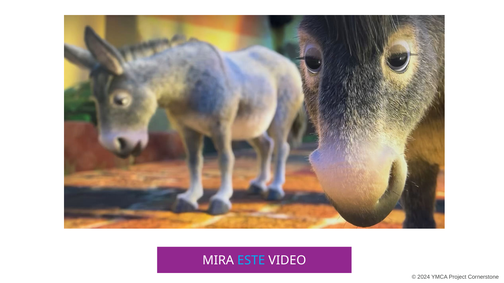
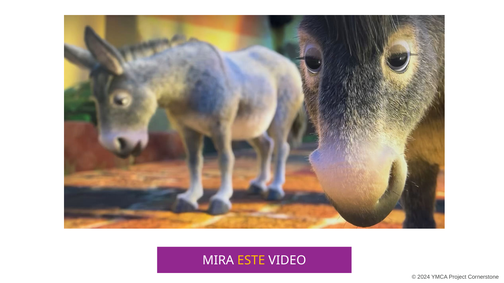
ESTE colour: light blue -> yellow
